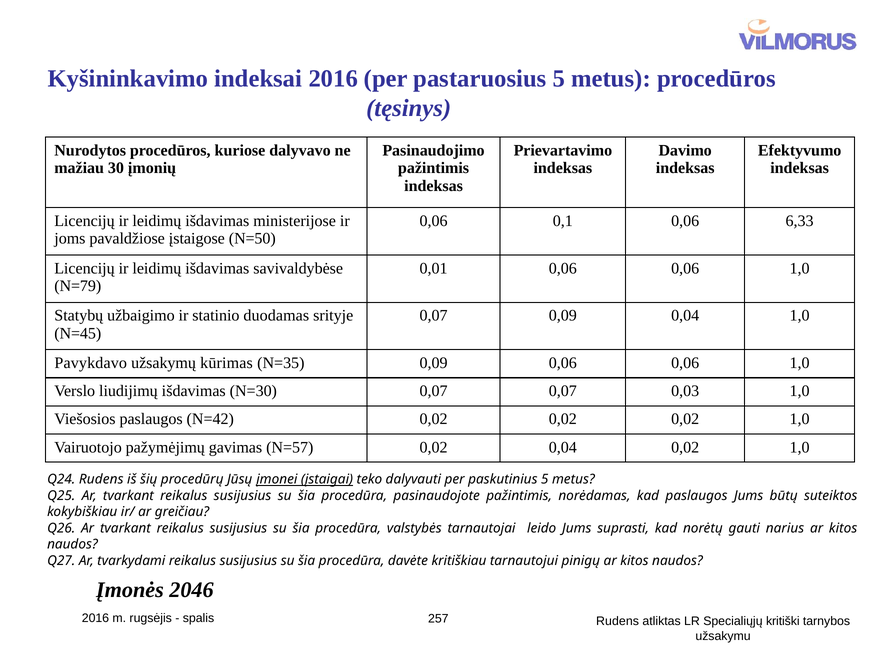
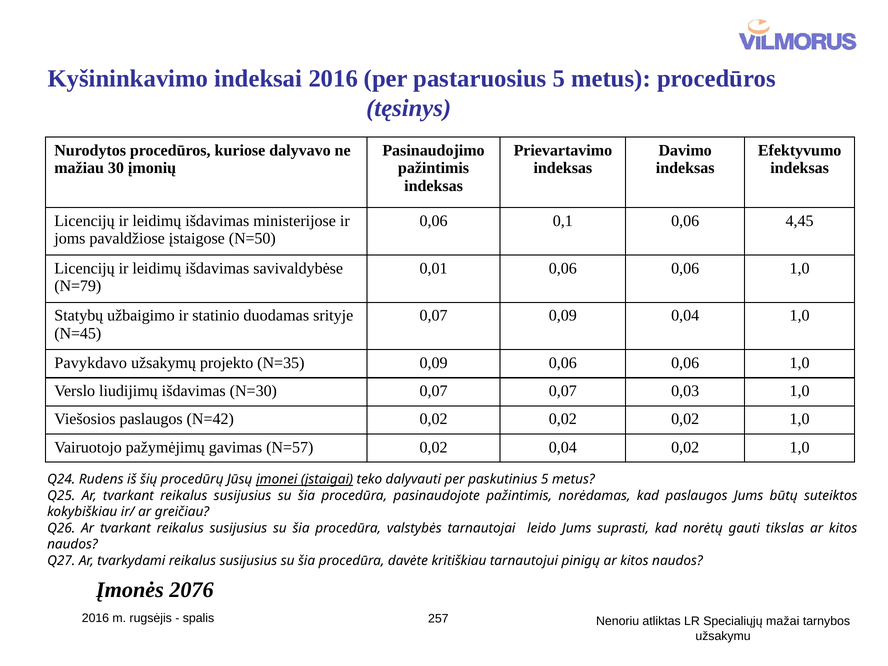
6,33: 6,33 -> 4,45
kūrimas: kūrimas -> projekto
narius: narius -> tikslas
2046: 2046 -> 2076
Rudens at (618, 621): Rudens -> Nenoriu
kritiški: kritiški -> mažai
